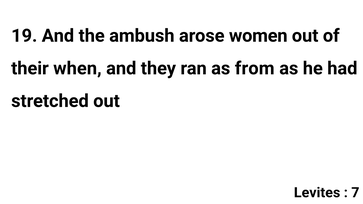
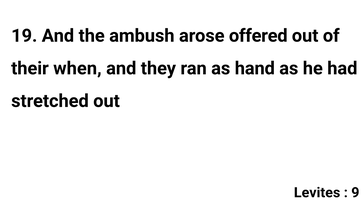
women: women -> offered
from: from -> hand
7: 7 -> 9
